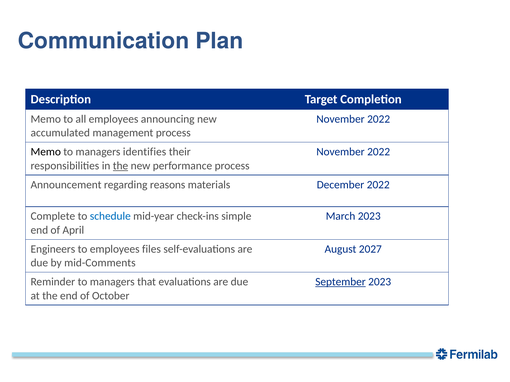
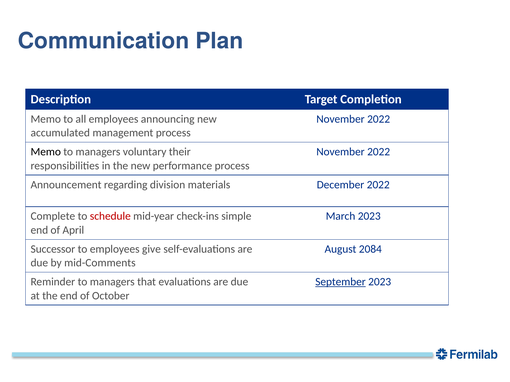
identifies: identifies -> voluntary
the at (121, 166) underline: present -> none
reasons: reasons -> division
schedule colour: blue -> red
Engineers: Engineers -> Successor
files: files -> give
2027: 2027 -> 2084
